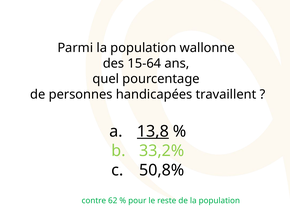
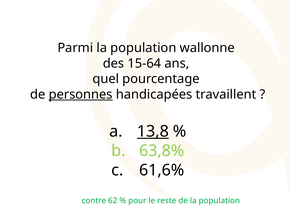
personnes underline: none -> present
33,2%: 33,2% -> 63,8%
50,8%: 50,8% -> 61,6%
